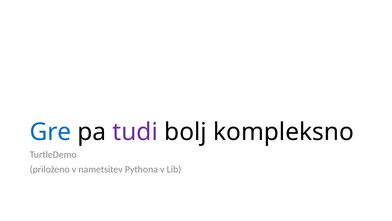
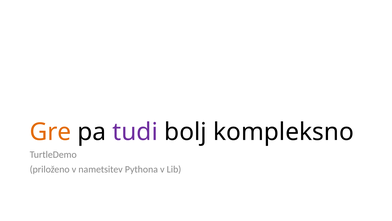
Gre colour: blue -> orange
